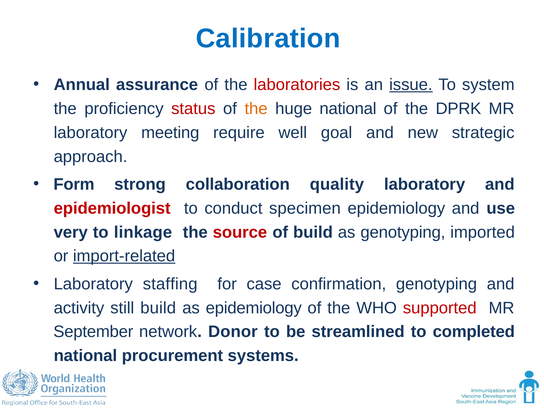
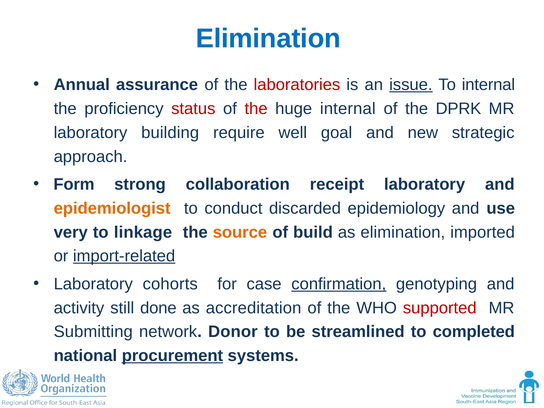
Calibration at (268, 39): Calibration -> Elimination
To system: system -> internal
the at (256, 109) colour: orange -> red
huge national: national -> internal
meeting: meeting -> building
quality: quality -> receipt
epidemiologist colour: red -> orange
specimen: specimen -> discarded
source colour: red -> orange
as genotyping: genotyping -> elimination
staffing: staffing -> cohorts
confirmation underline: none -> present
still build: build -> done
as epidemiology: epidemiology -> accreditation
September: September -> Submitting
procurement underline: none -> present
